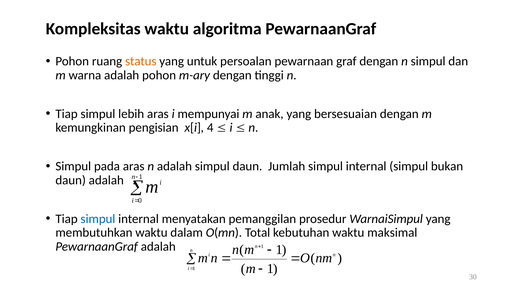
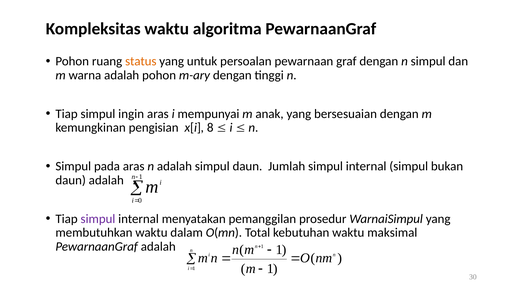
lebih: lebih -> ingin
4: 4 -> 8
simpul at (98, 219) colour: blue -> purple
